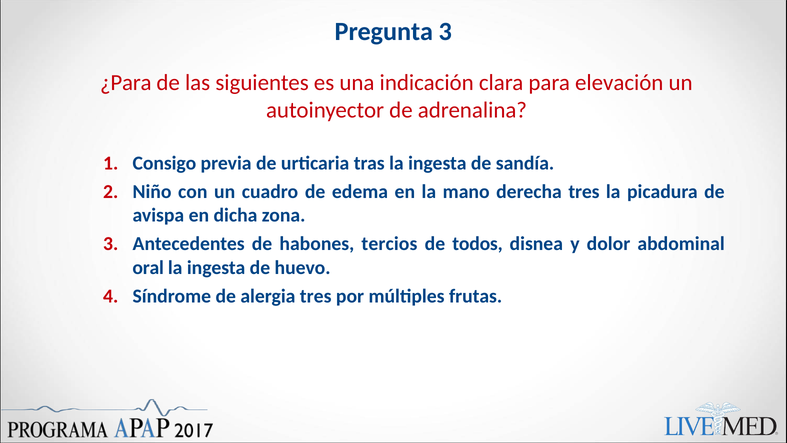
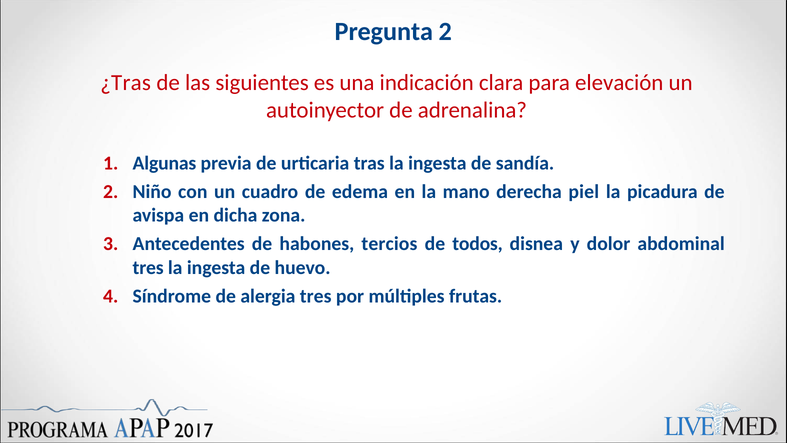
Pregunta 3: 3 -> 2
¿Para: ¿Para -> ¿Tras
Consigo: Consigo -> Algunas
derecha tres: tres -> piel
oral at (148, 267): oral -> tres
